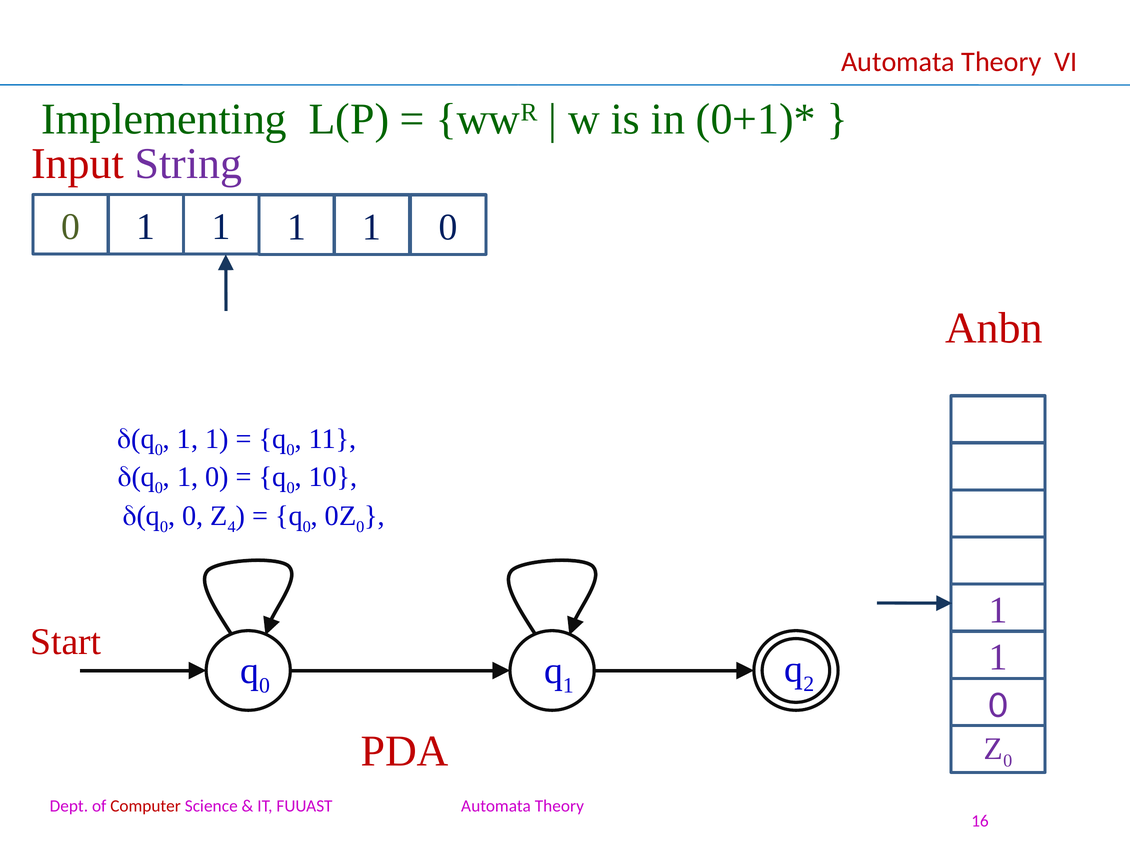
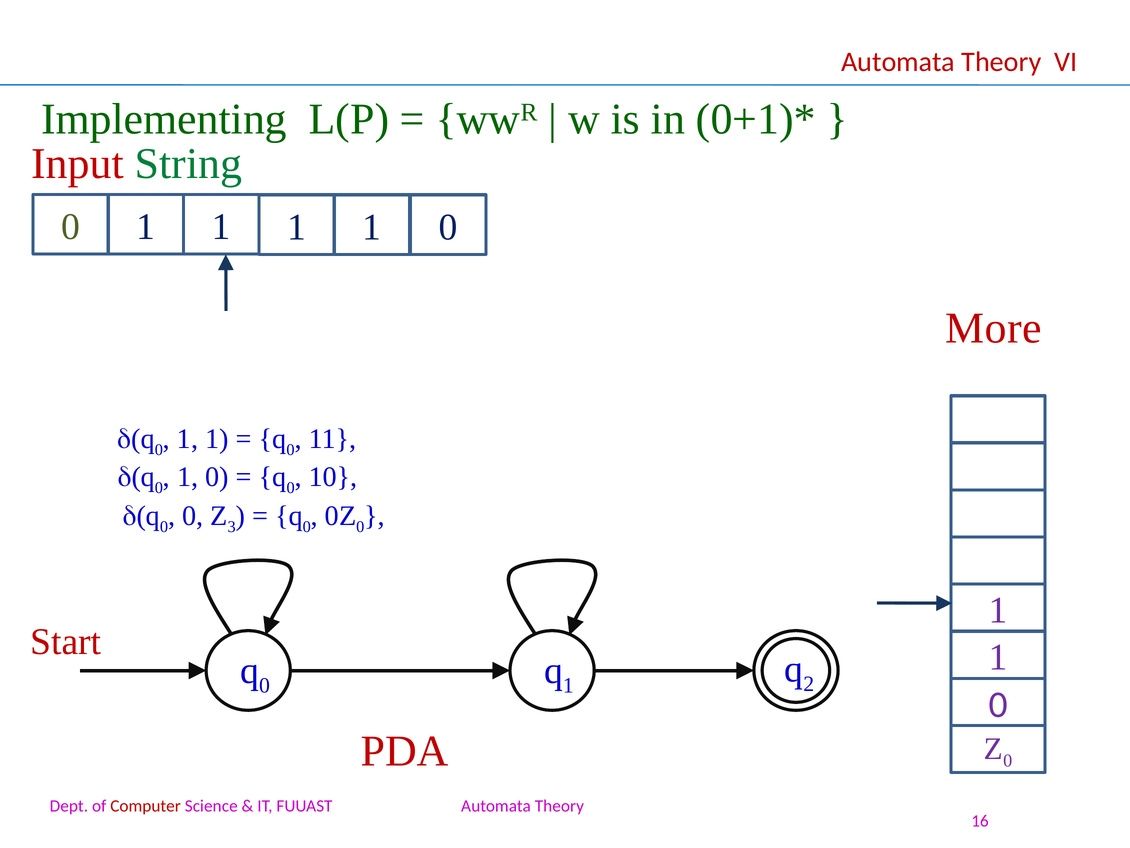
String colour: purple -> green
Anbn: Anbn -> More
4: 4 -> 3
